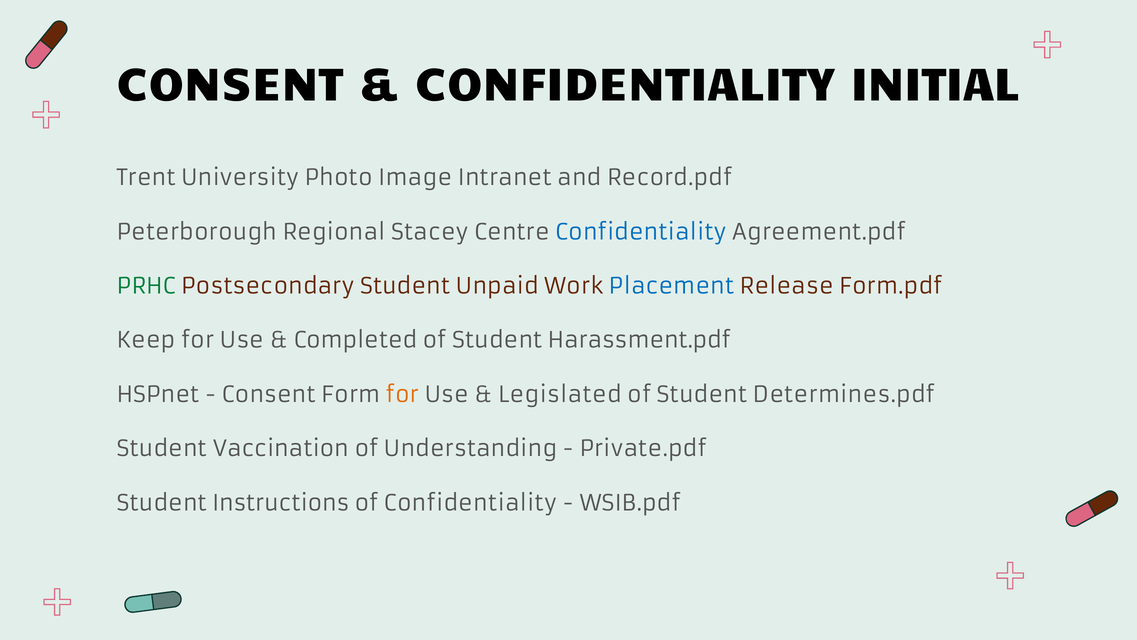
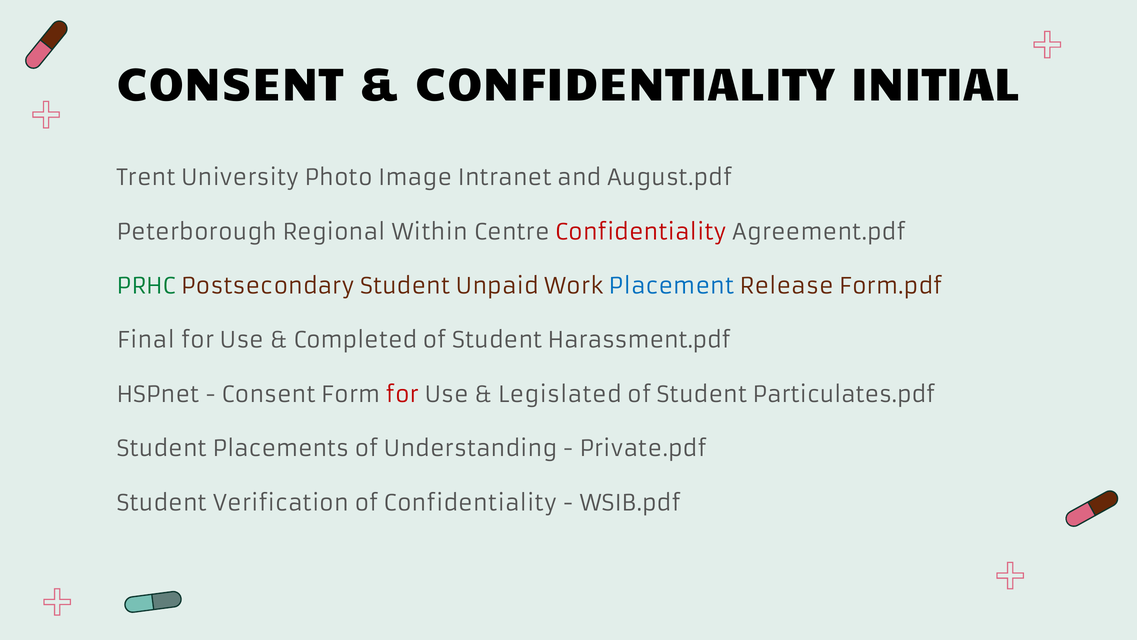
Record.pdf: Record.pdf -> August.pdf
Stacey: Stacey -> Within
Confidentiality at (641, 232) colour: blue -> red
Keep: Keep -> Final
for at (402, 395) colour: orange -> red
Determines.pdf: Determines.pdf -> Particulates.pdf
Vaccination: Vaccination -> Placements
Instructions: Instructions -> Verification
